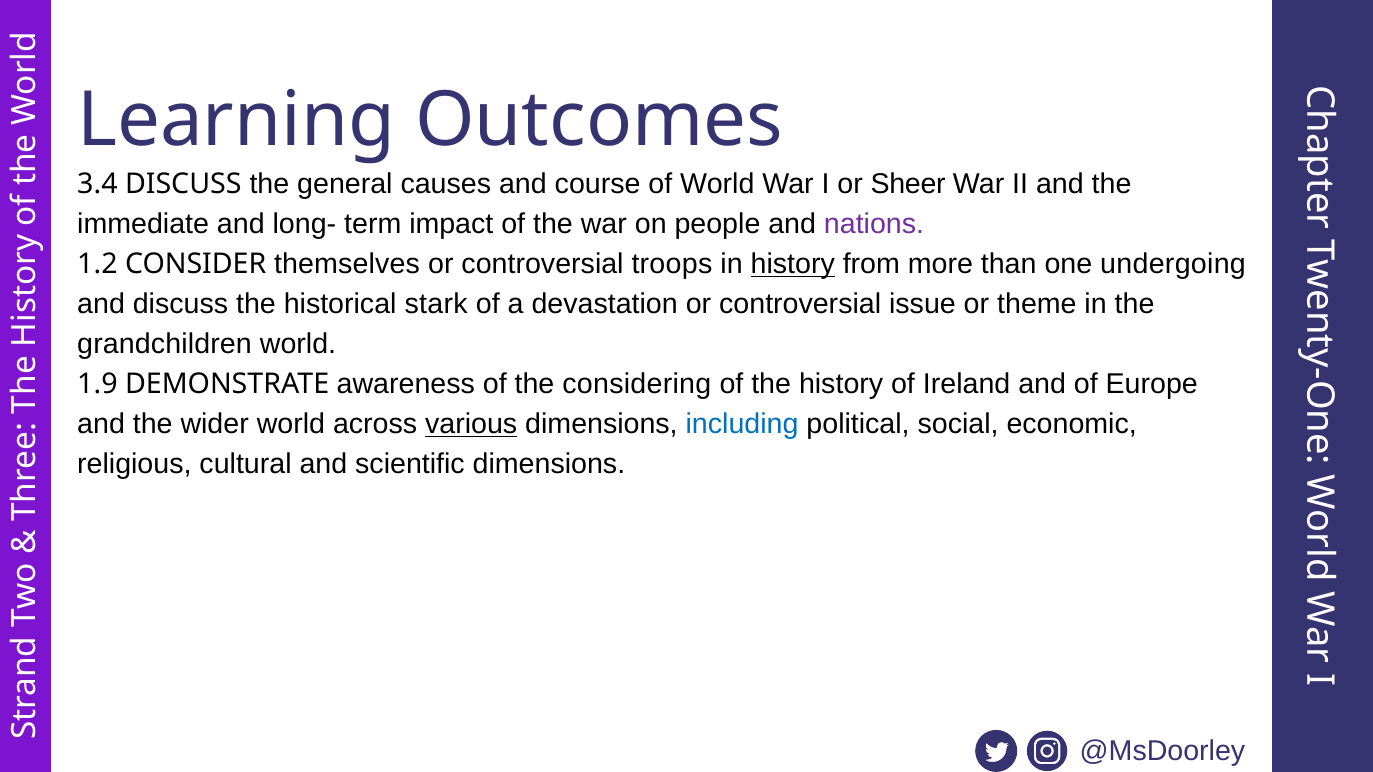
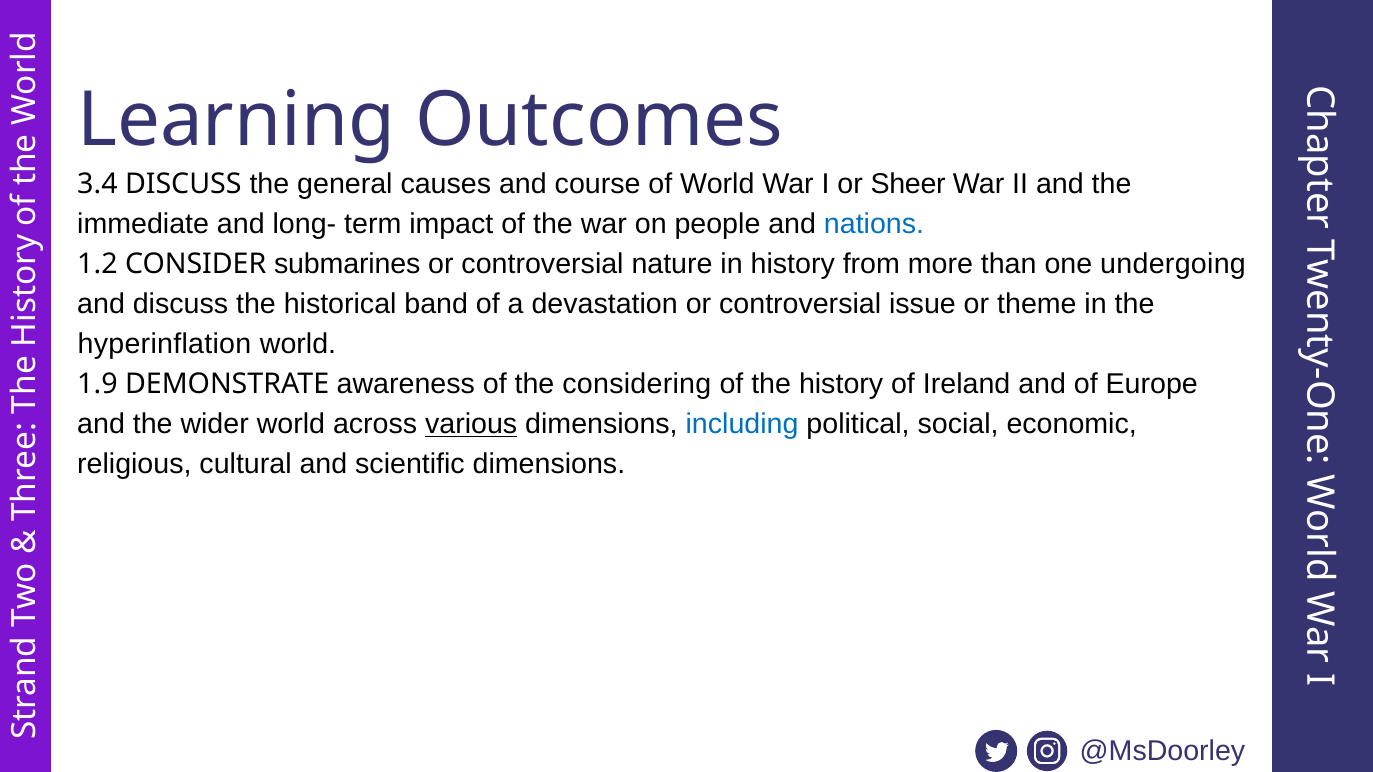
nations colour: purple -> blue
themselves: themselves -> submarines
troops: troops -> nature
history at (793, 264) underline: present -> none
stark: stark -> band
grandchildren: grandchildren -> hyperinflation
